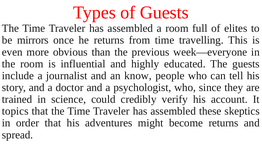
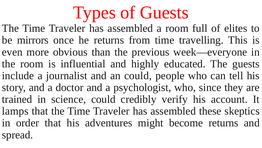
an know: know -> could
topics: topics -> lamps
